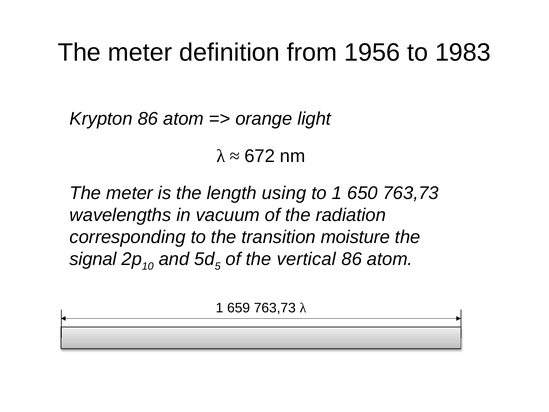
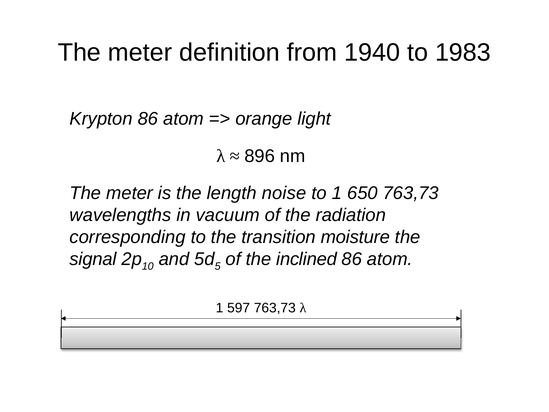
1956: 1956 -> 1940
672: 672 -> 896
using: using -> noise
vertical: vertical -> inclined
659: 659 -> 597
